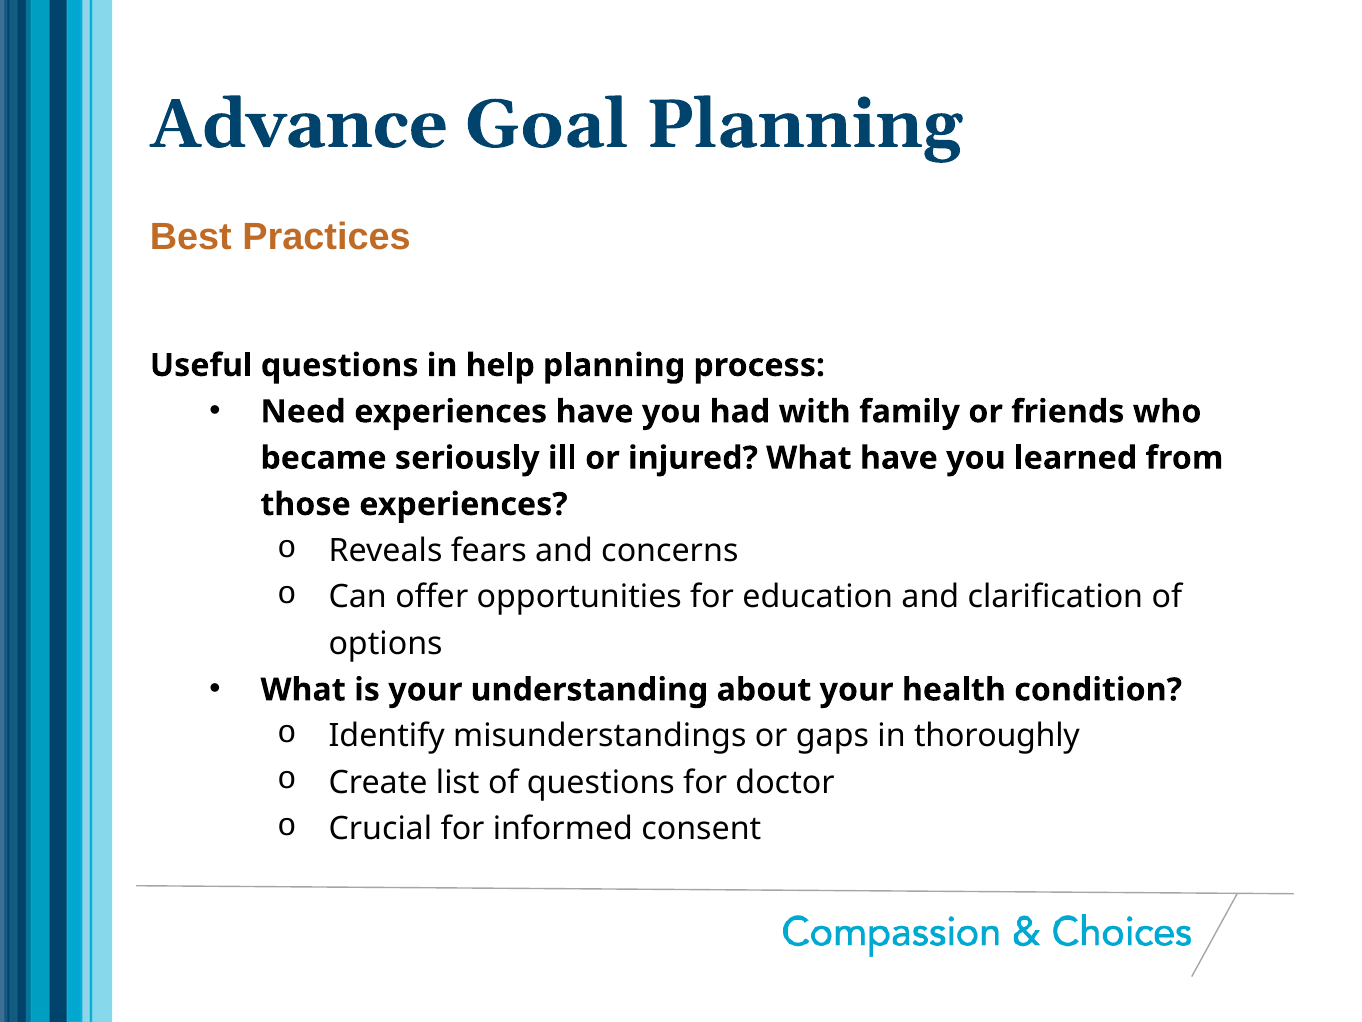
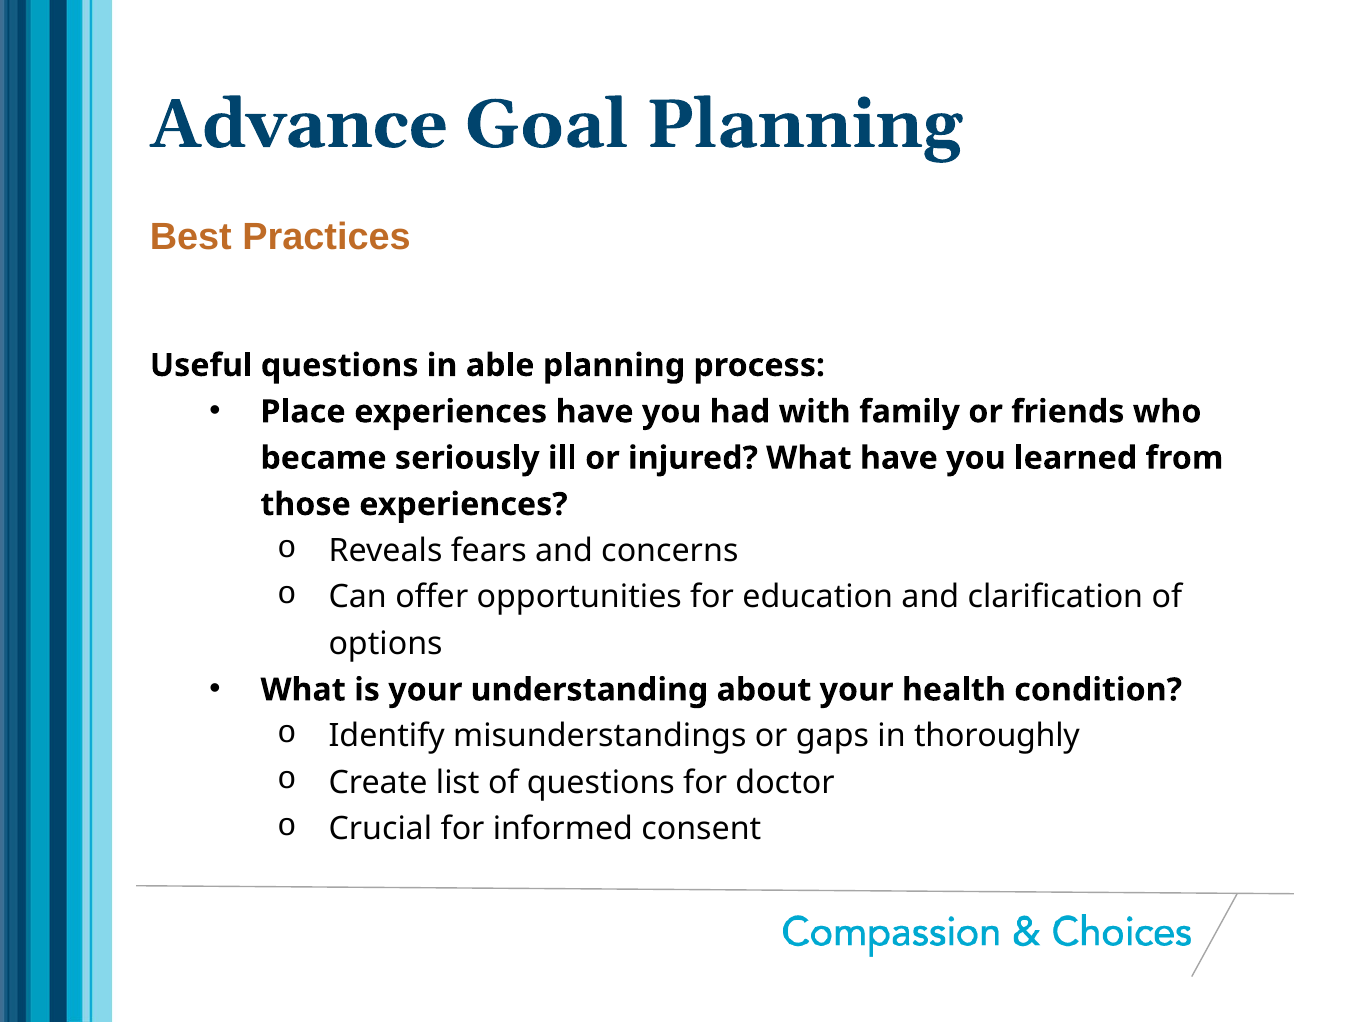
help: help -> able
Need: Need -> Place
